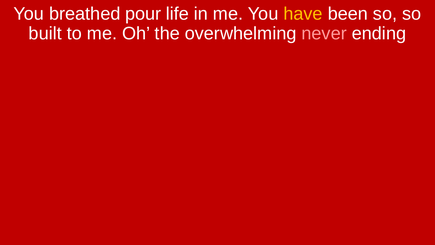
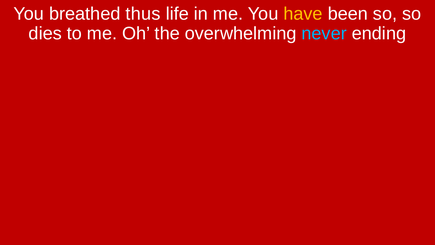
pour: pour -> thus
built: built -> dies
never colour: pink -> light blue
